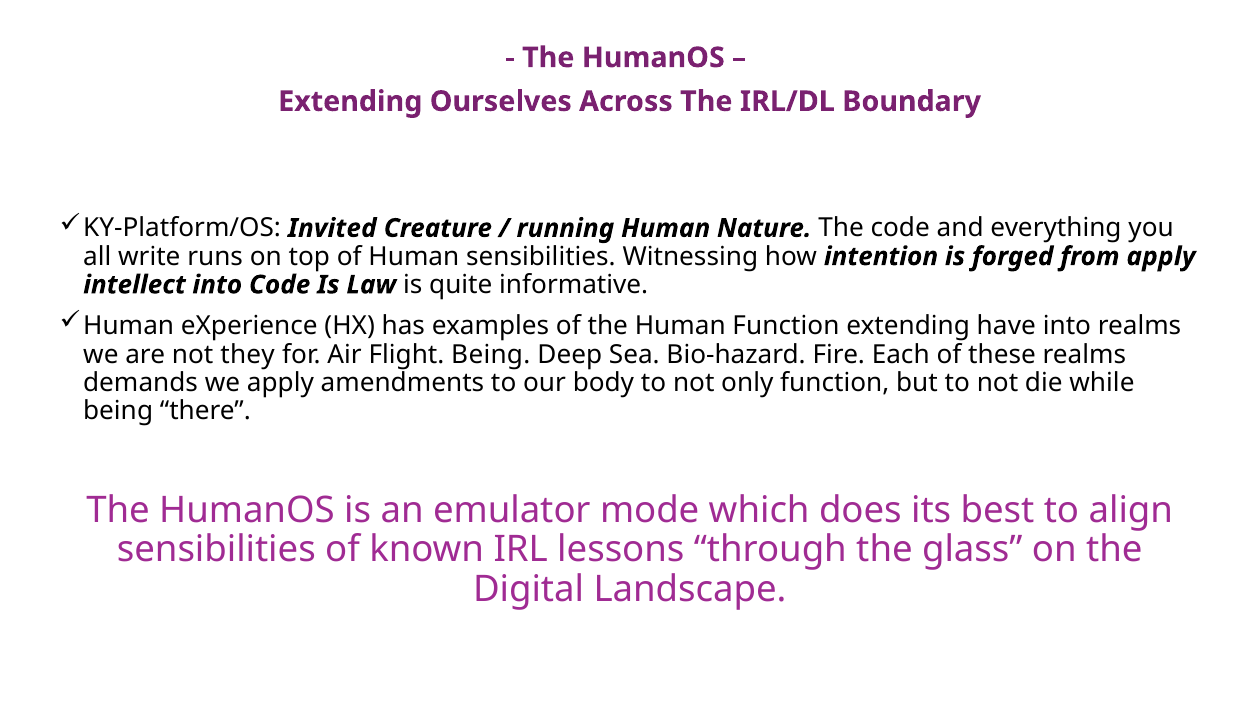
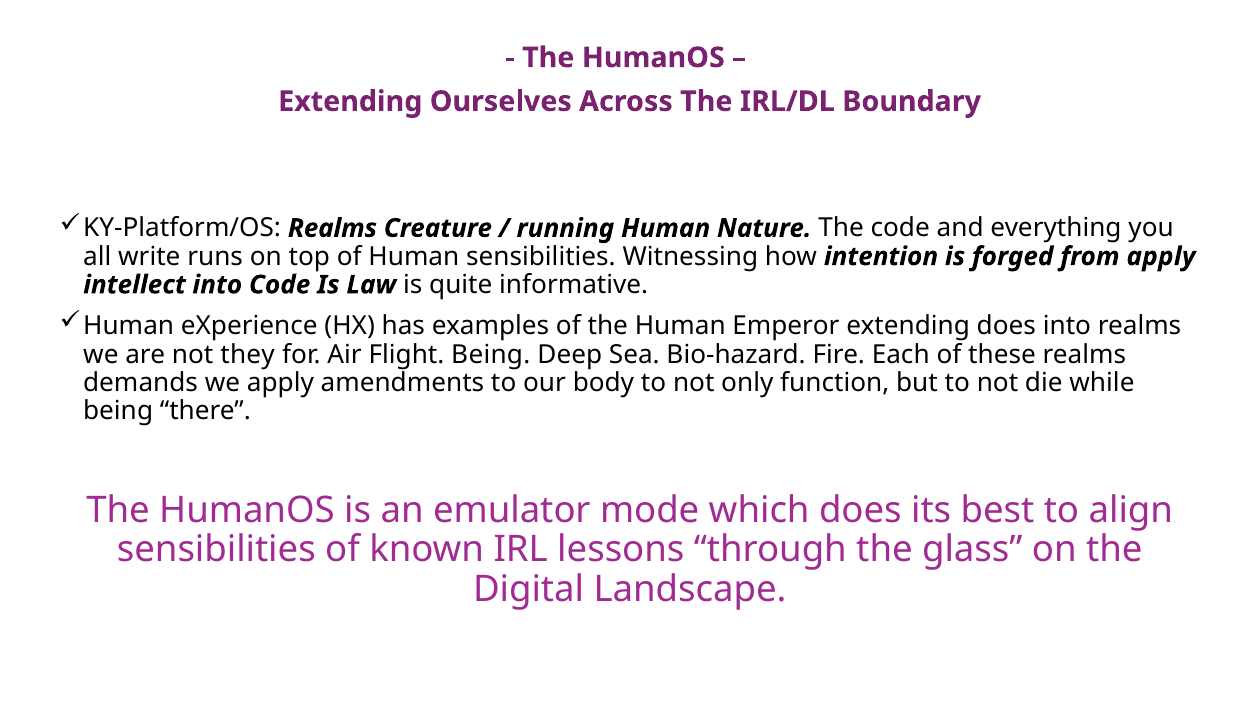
KY-Platform/OS Invited: Invited -> Realms
Human Function: Function -> Emperor
extending have: have -> does
